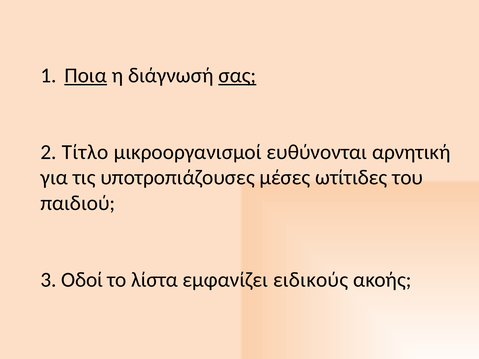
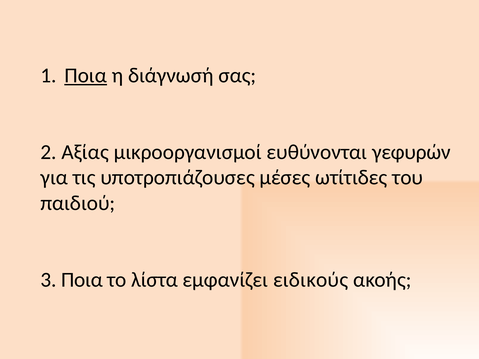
σας underline: present -> none
Τίτλο: Τίτλο -> Αξίας
αρνητική: αρνητική -> γεφυρών
3 Οδοί: Οδοί -> Ποια
